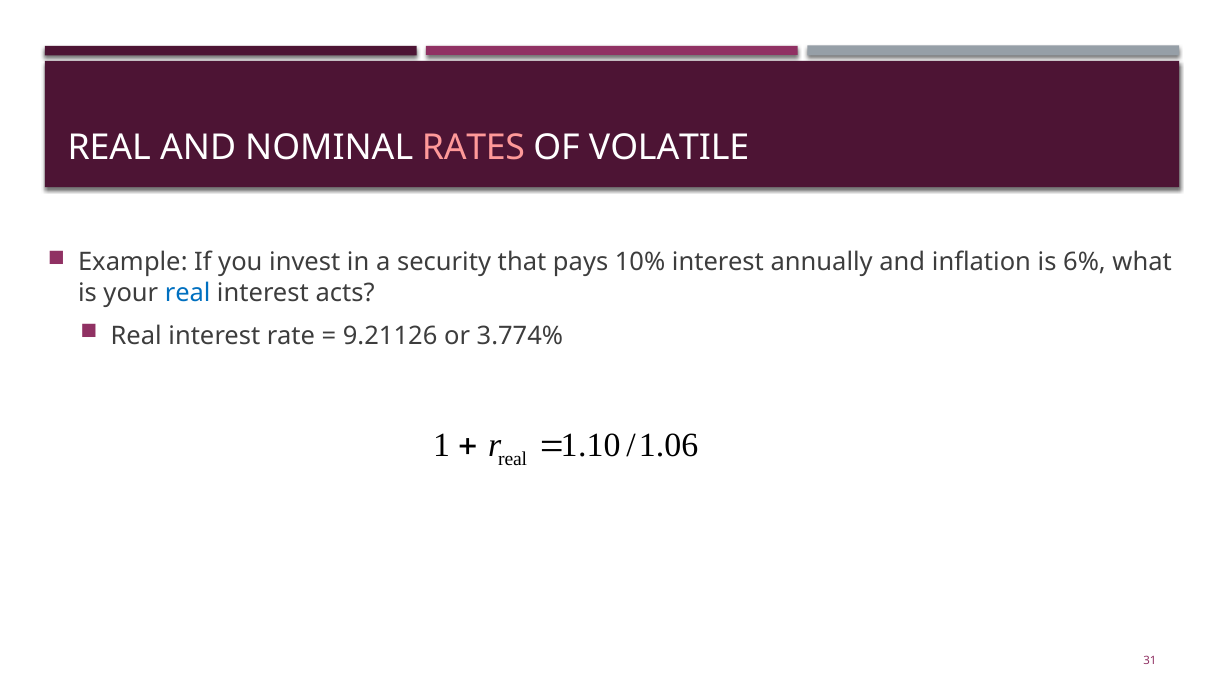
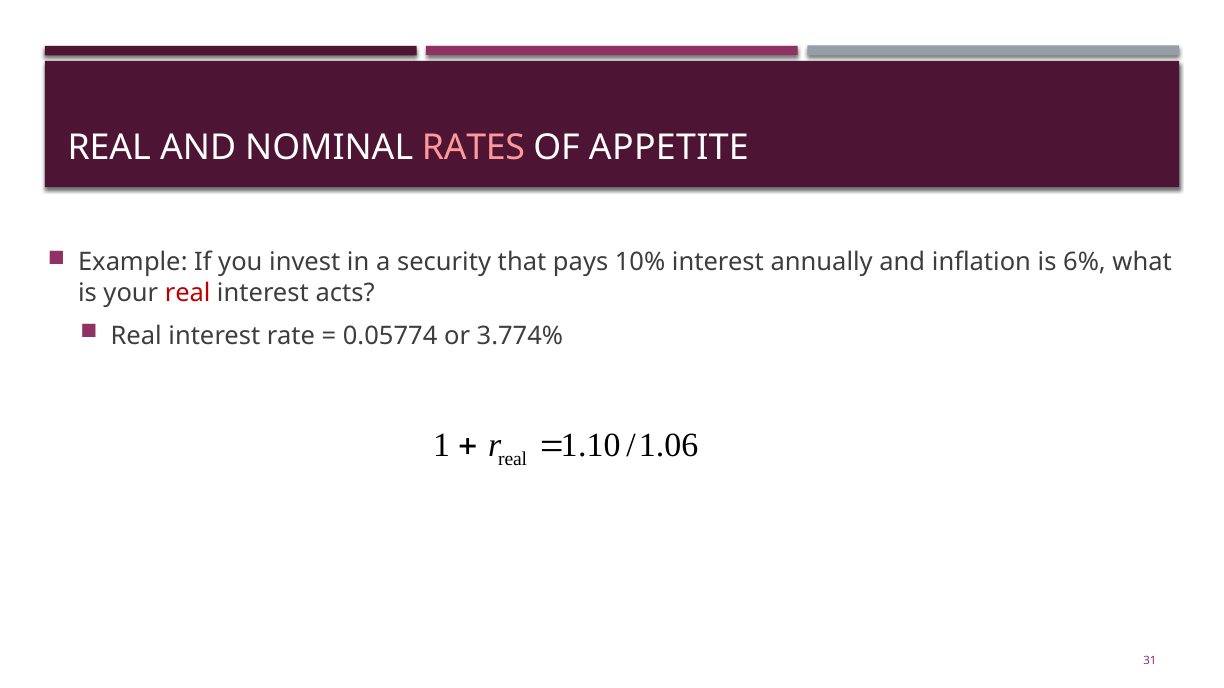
VOLATILE: VOLATILE -> APPETITE
real at (188, 293) colour: blue -> red
9.21126: 9.21126 -> 0.05774
